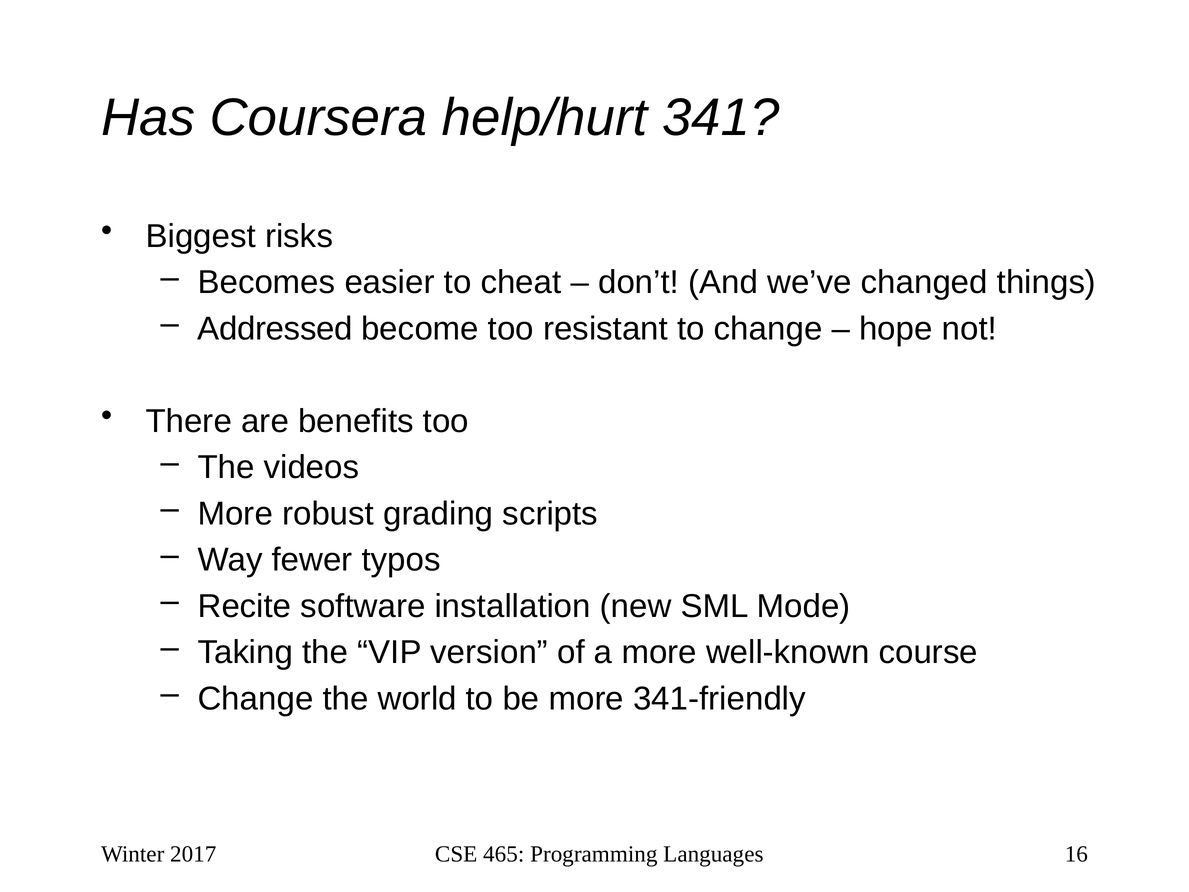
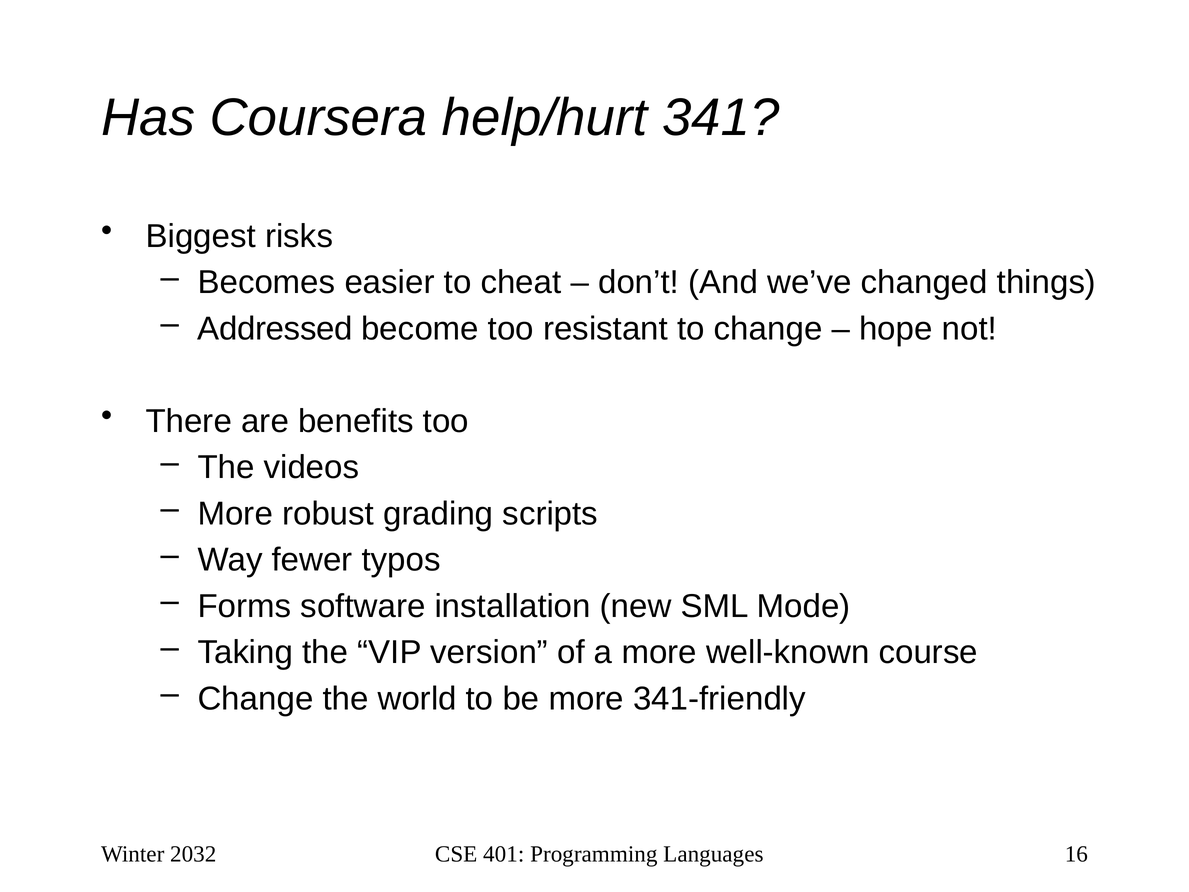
Recite: Recite -> Forms
2017: 2017 -> 2032
465: 465 -> 401
